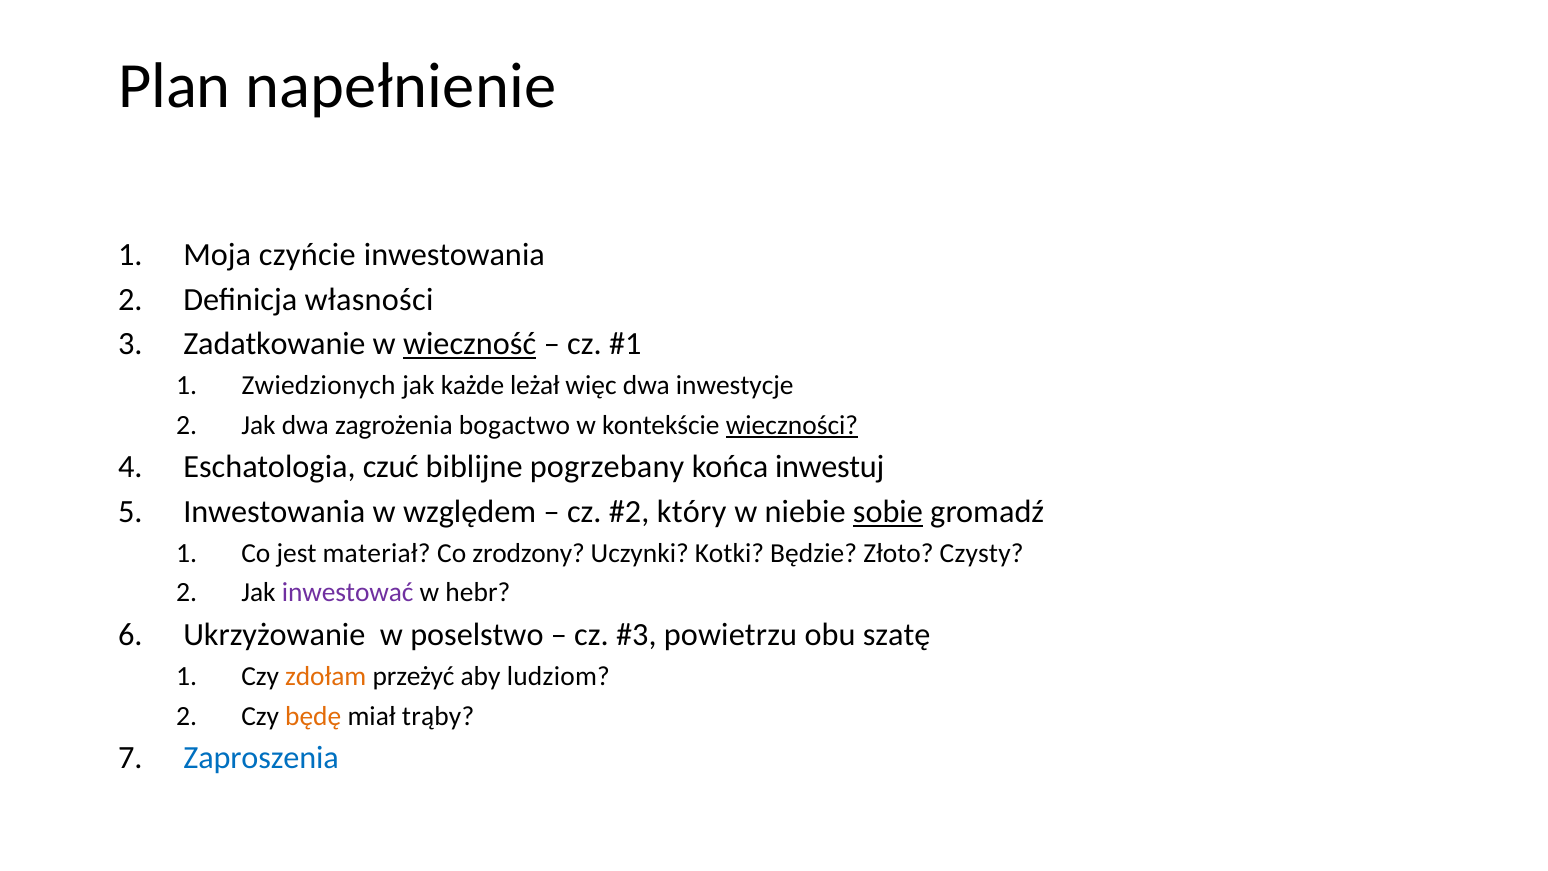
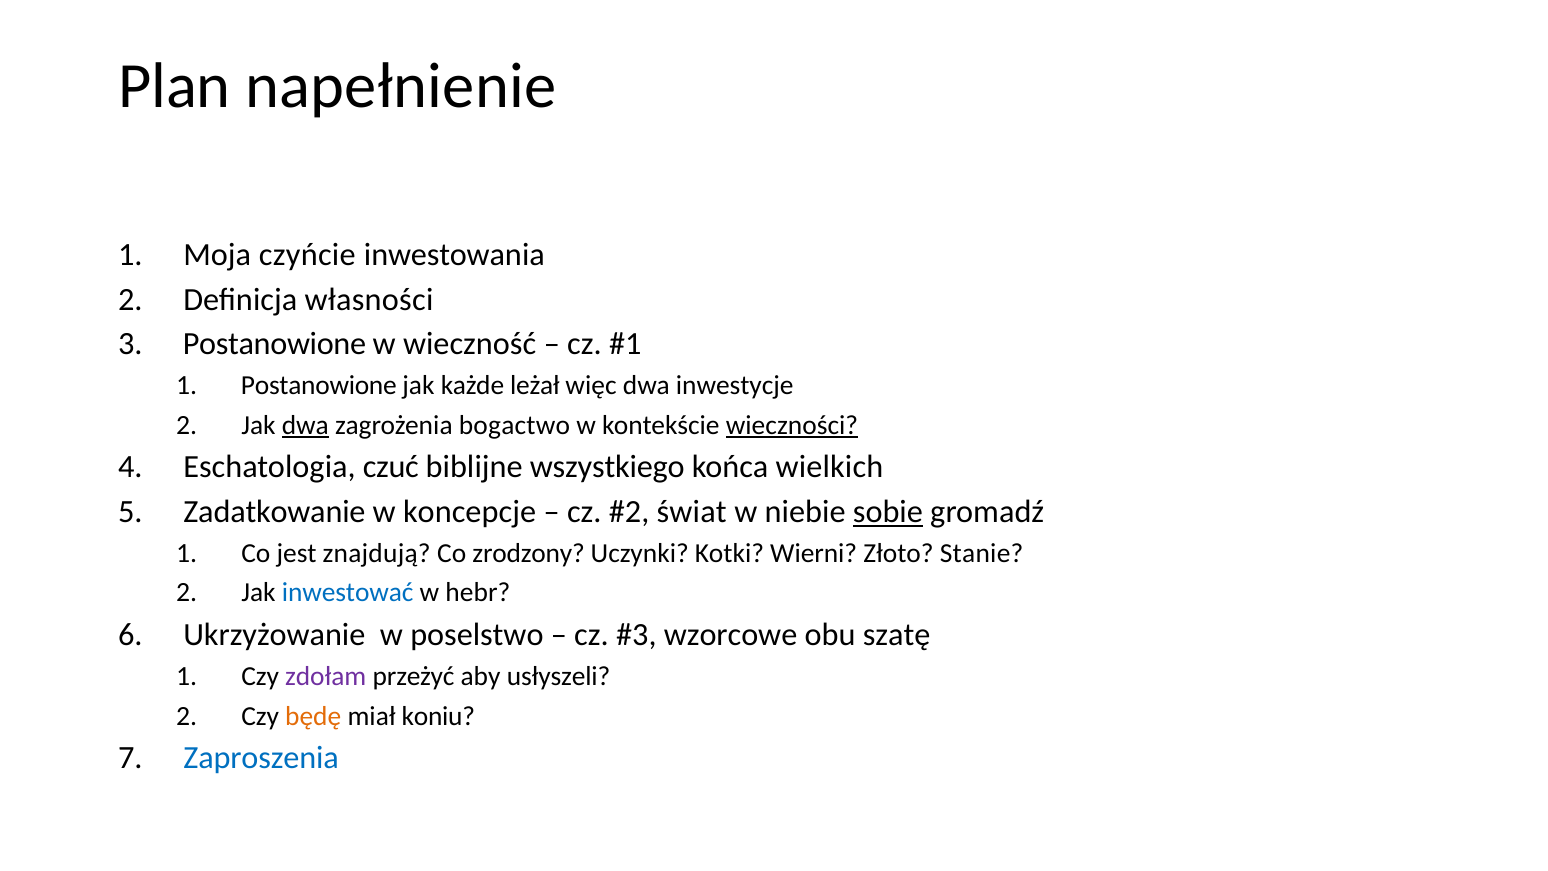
3 Zadatkowanie: Zadatkowanie -> Postanowione
wieczność underline: present -> none
1 Zwiedzionych: Zwiedzionych -> Postanowione
dwa at (305, 425) underline: none -> present
pogrzebany: pogrzebany -> wszystkiego
inwestuj: inwestuj -> wielkich
Inwestowania at (274, 512): Inwestowania -> Zadatkowanie
względem: względem -> koncepcje
który: który -> świat
materiał: materiał -> znajdują
Będzie: Będzie -> Wierni
Czysty: Czysty -> Stanie
inwestować colour: purple -> blue
powietrzu: powietrzu -> wzorcowe
zdołam colour: orange -> purple
ludziom: ludziom -> usłyszeli
trąby: trąby -> koniu
